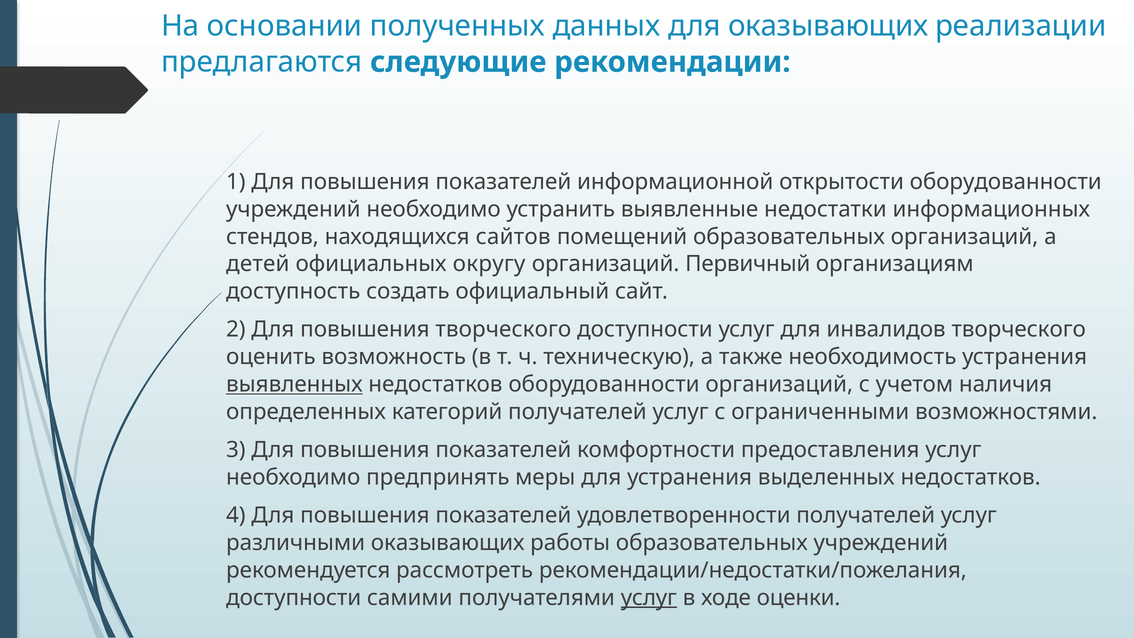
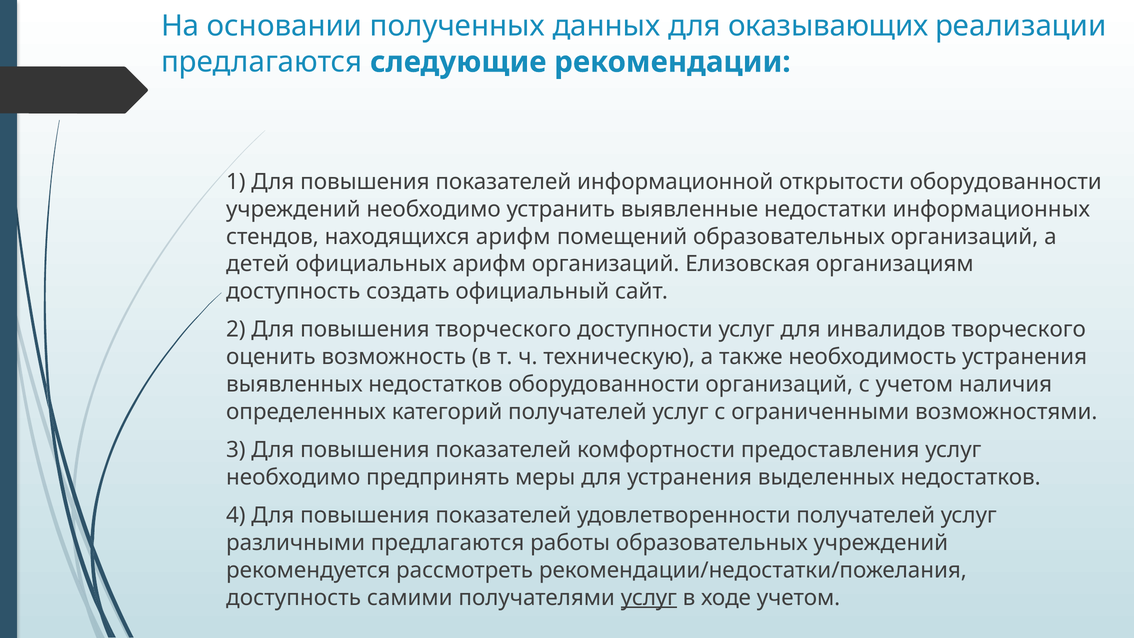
находящихся сайтов: сайтов -> арифм
официальных округу: округу -> арифм
Первичный: Первичный -> Елизовская
выявленных underline: present -> none
различными оказывающих: оказывающих -> предлагаются
доступности at (294, 597): доступности -> доступность
ходе оценки: оценки -> учетом
